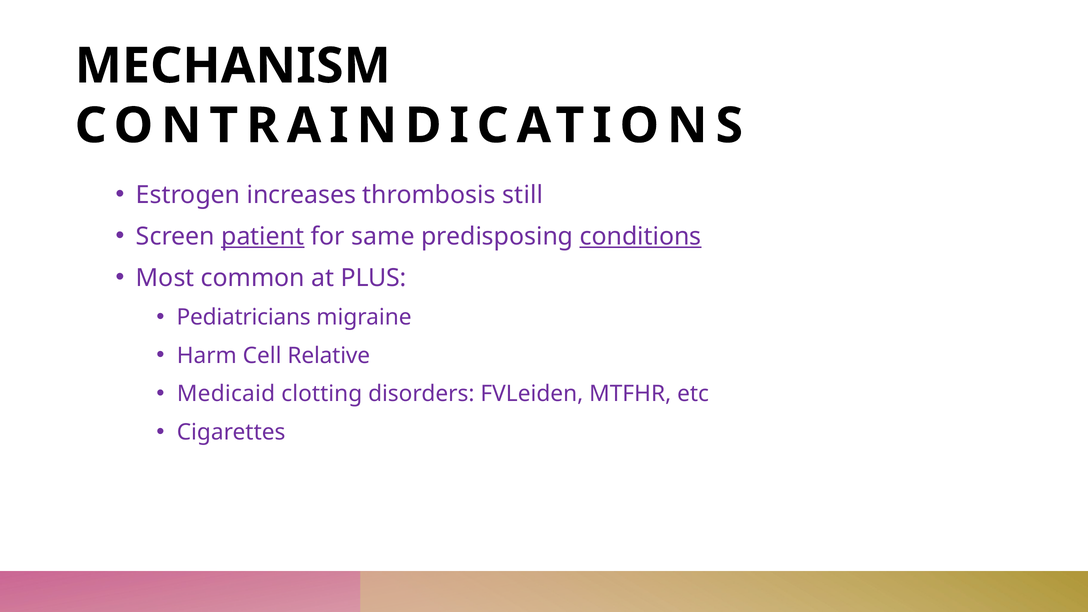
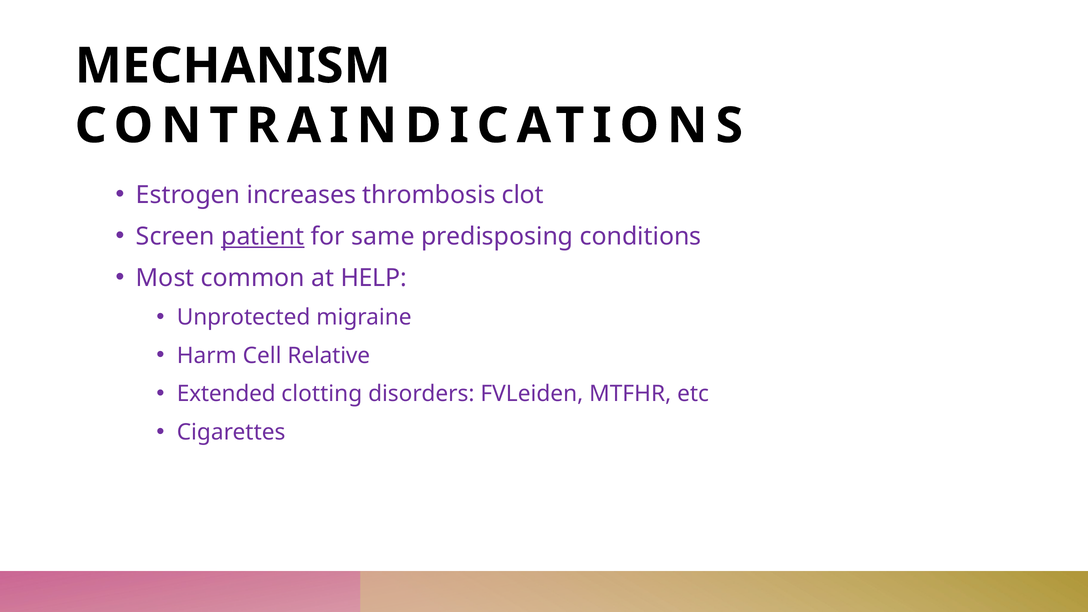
still: still -> clot
conditions underline: present -> none
PLUS: PLUS -> HELP
Pediatricians: Pediatricians -> Unprotected
Medicaid: Medicaid -> Extended
